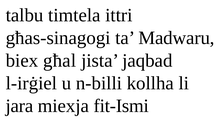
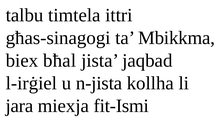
Madwaru: Madwaru -> Mbikkma
għal: għal -> bħal
n-billi: n-billi -> n-jista
